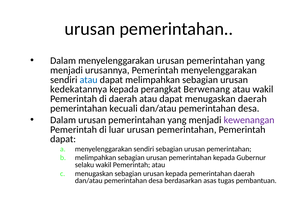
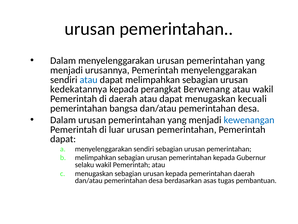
menugaskan daerah: daerah -> kecuali
kecuali: kecuali -> bangsa
kewenangan colour: purple -> blue
